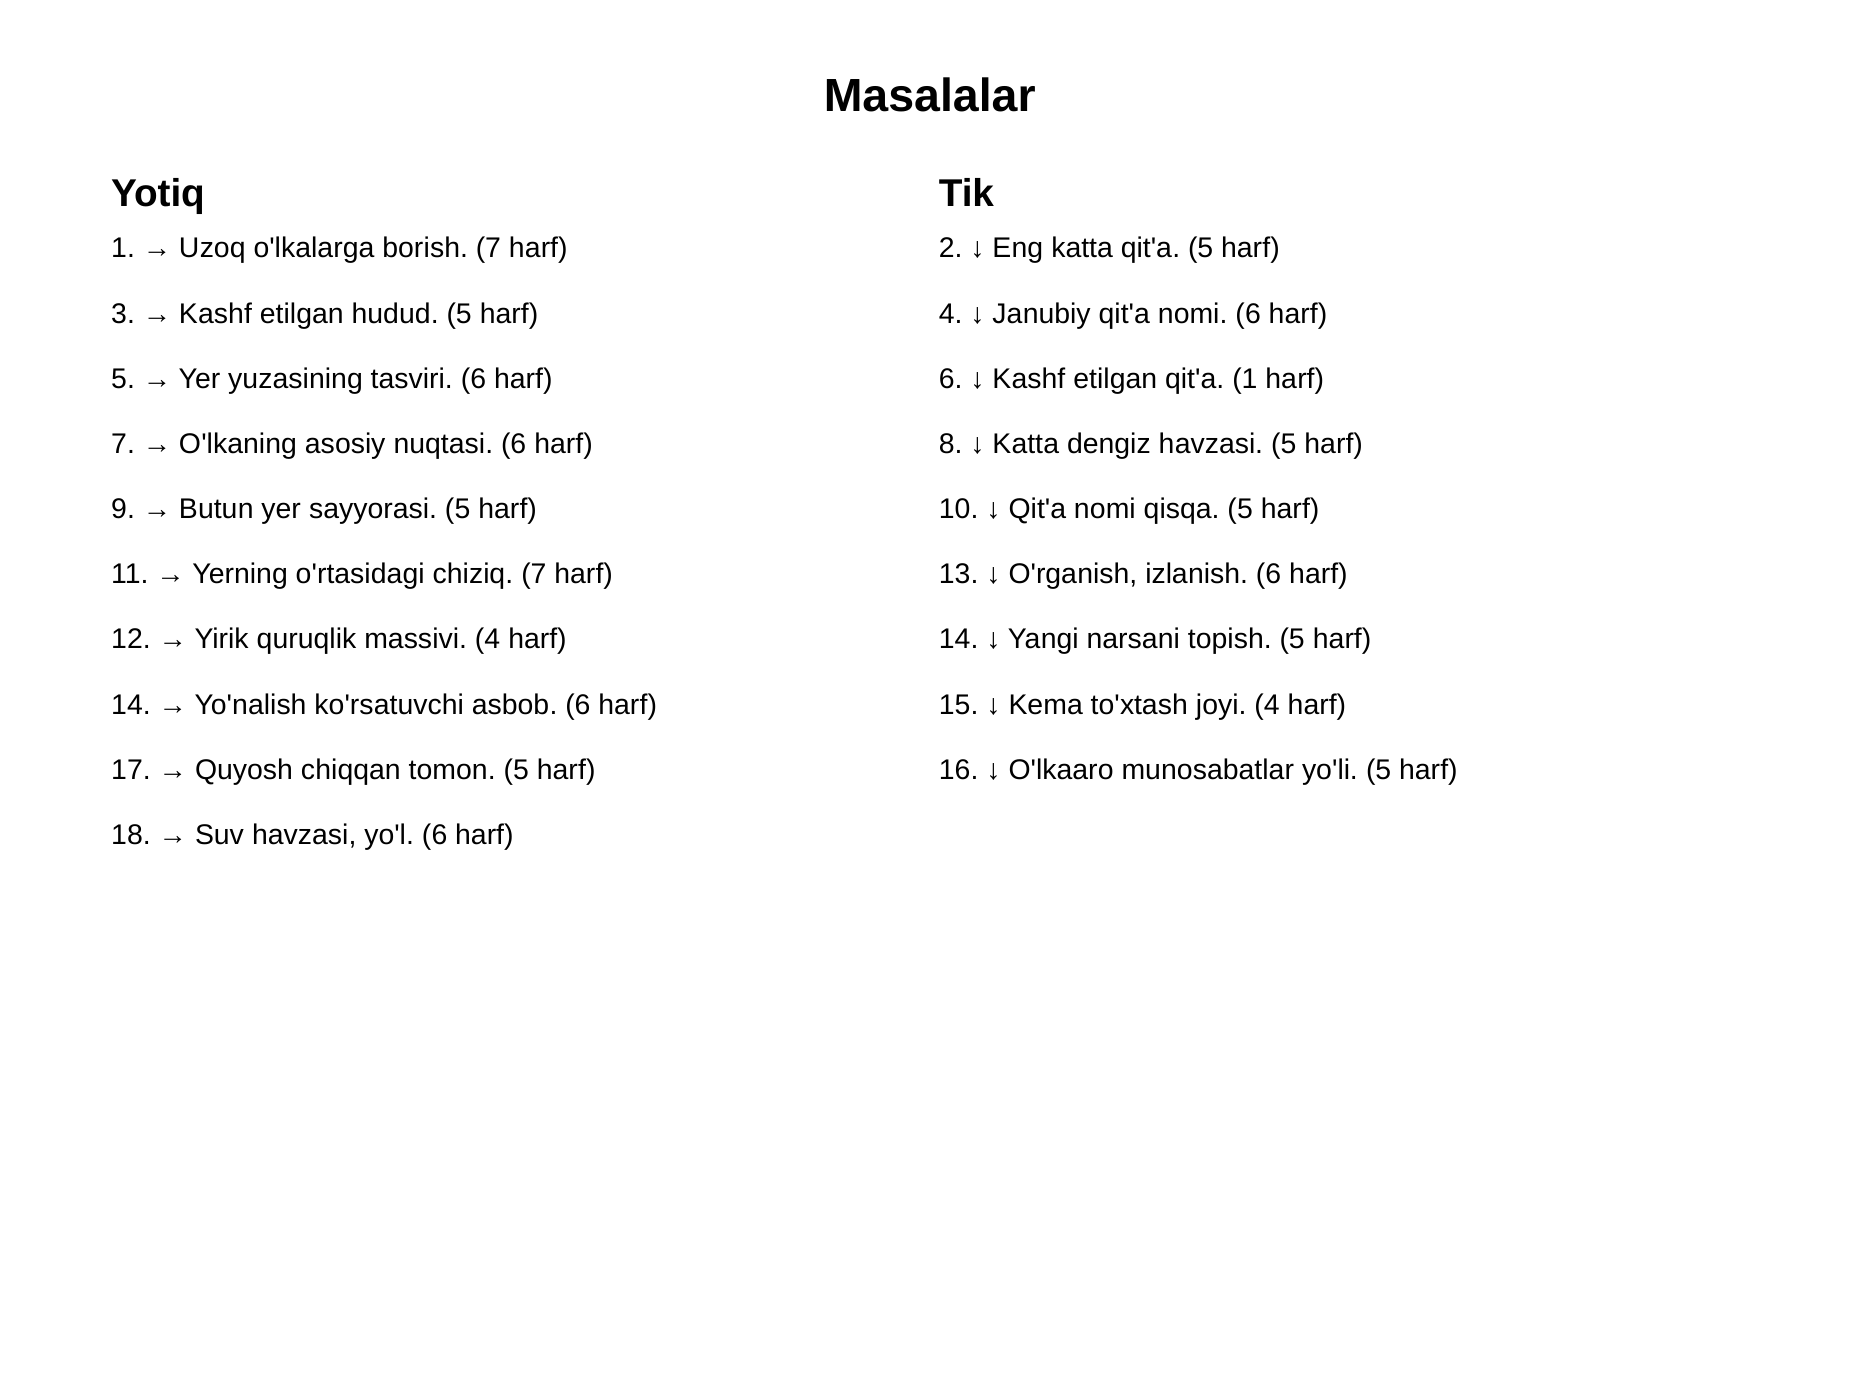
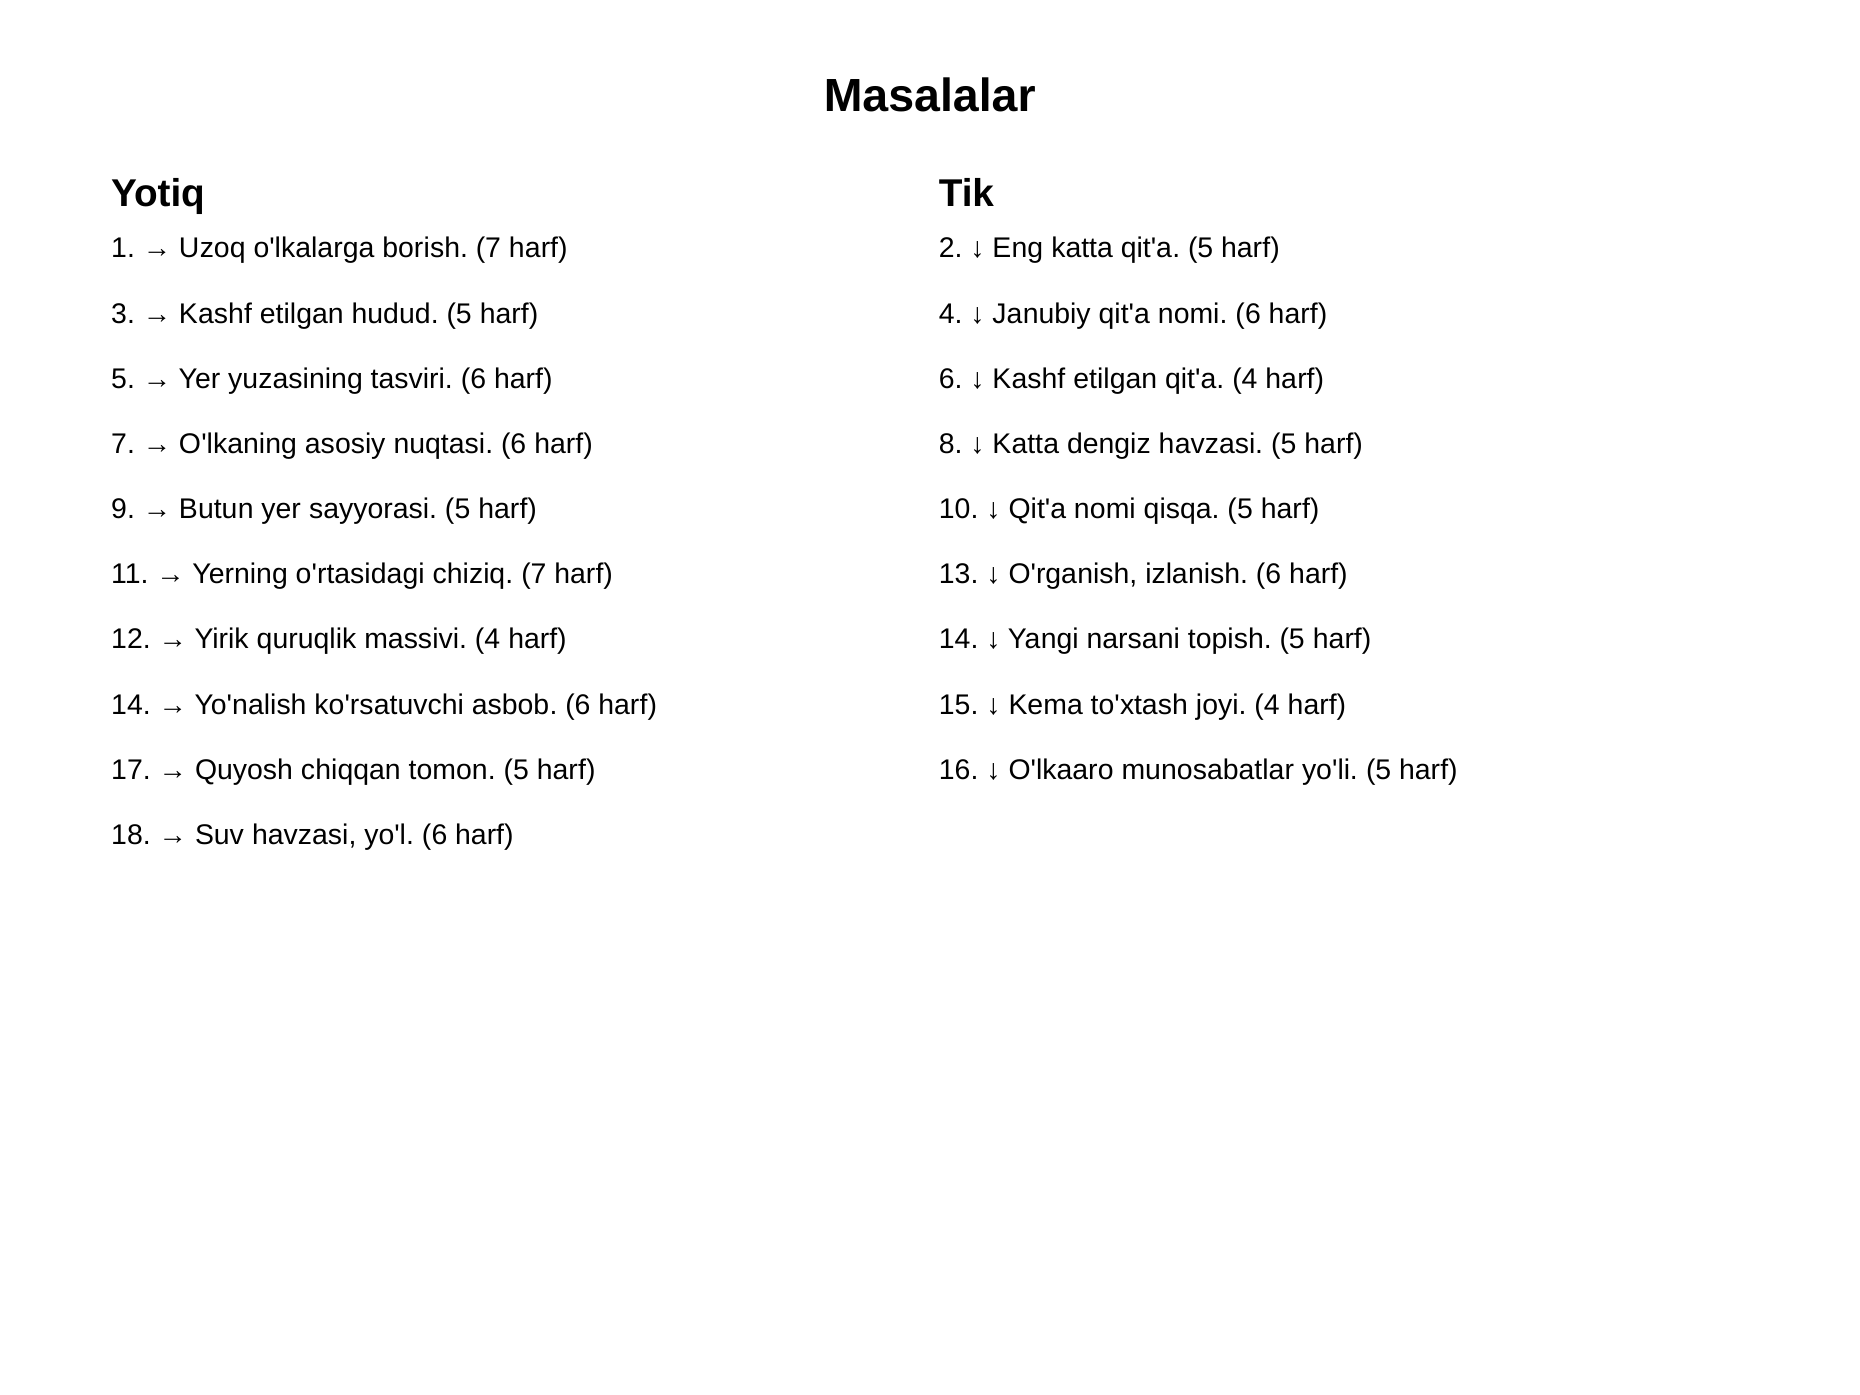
qit'a 1: 1 -> 4
